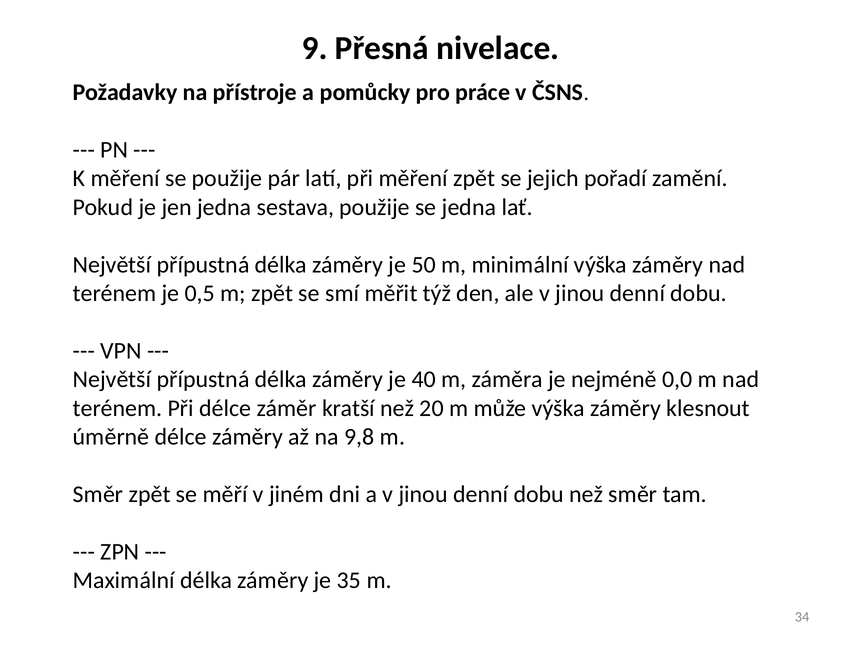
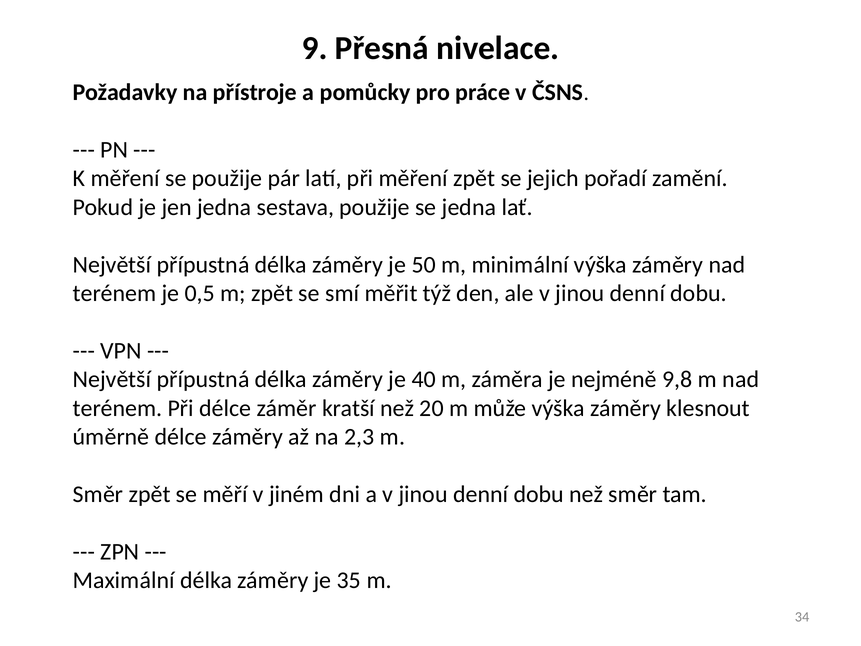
0,0: 0,0 -> 9,8
9,8: 9,8 -> 2,3
